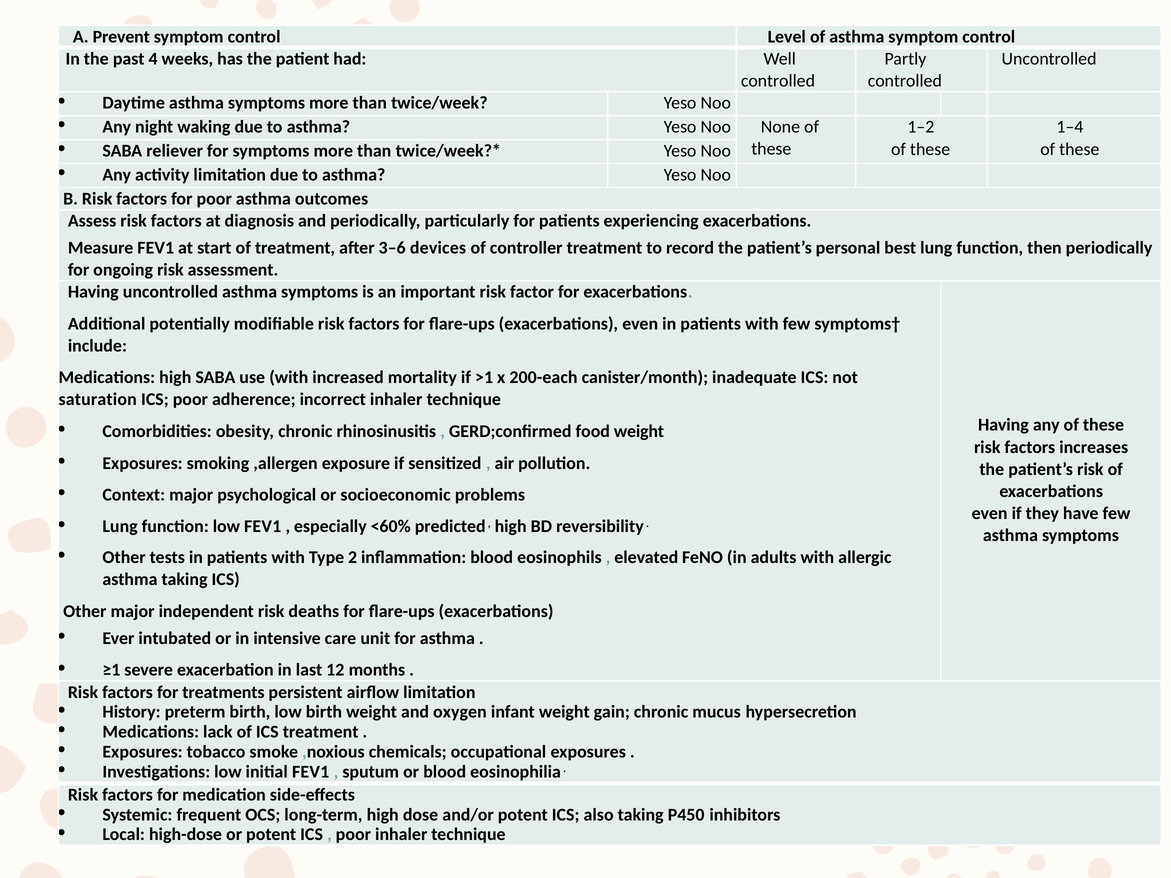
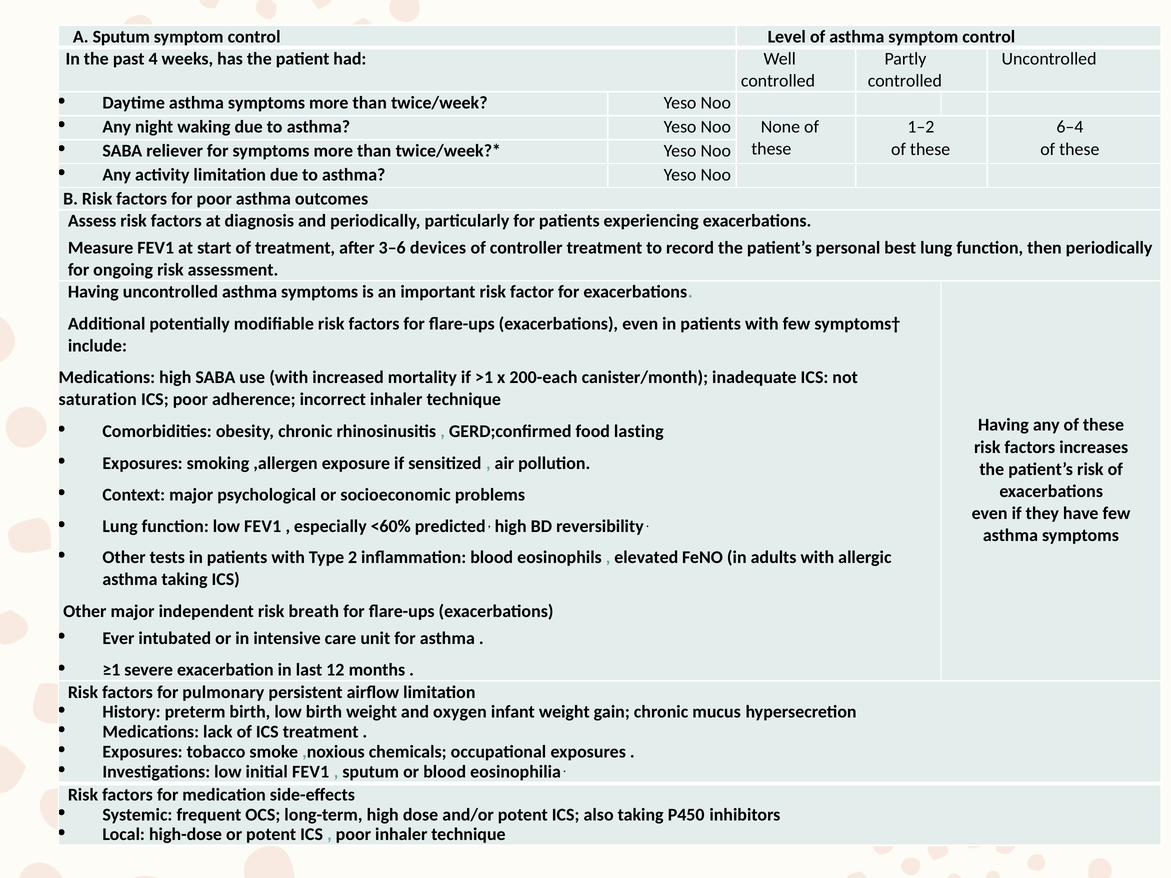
A Prevent: Prevent -> Sputum
1–4: 1–4 -> 6–4
food weight: weight -> lasting
deaths: deaths -> breath
treatments: treatments -> pulmonary
